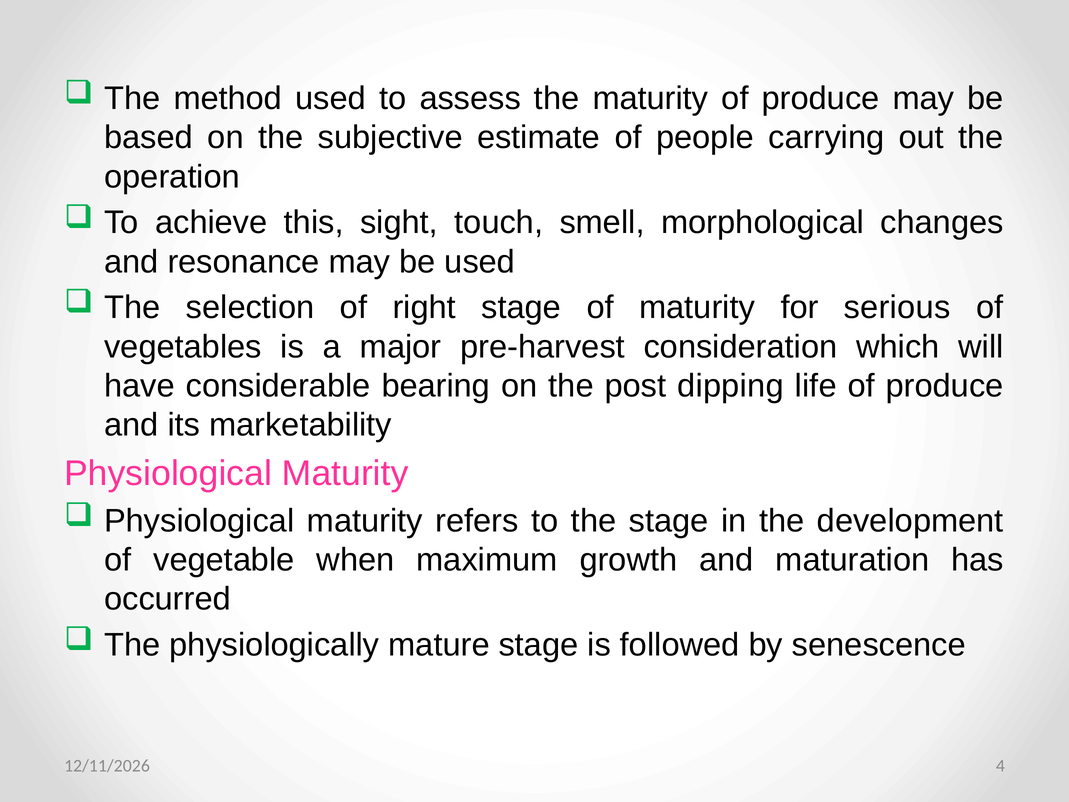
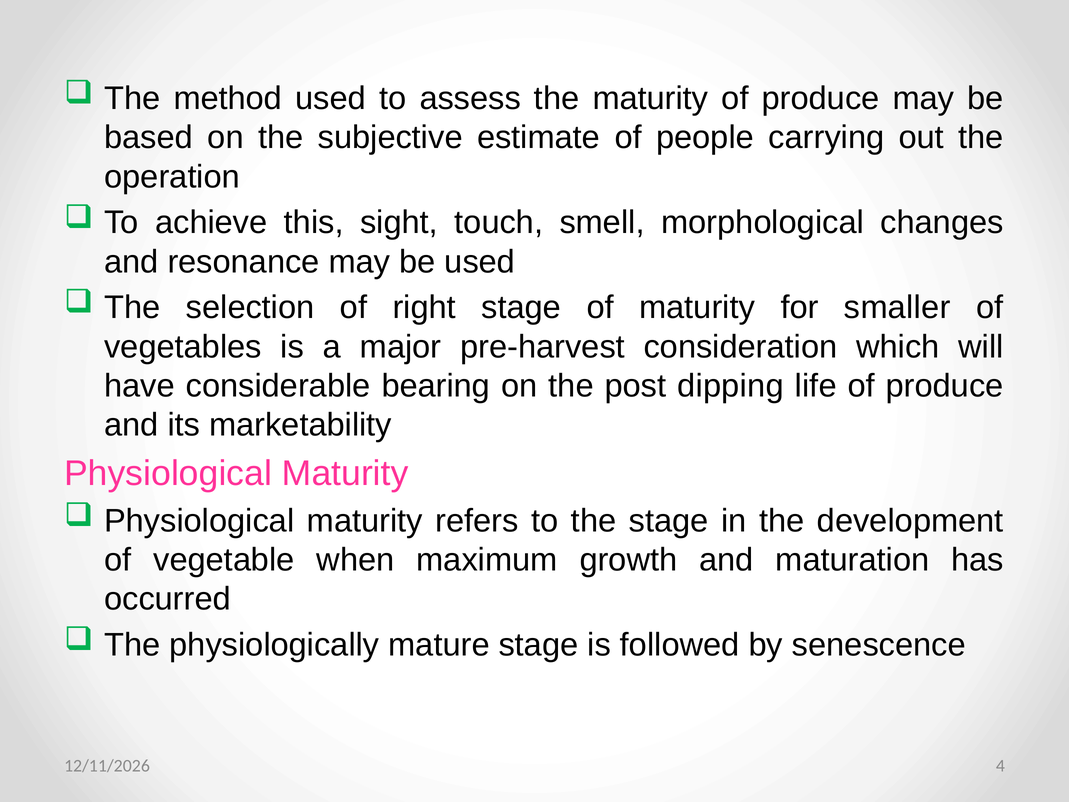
serious: serious -> smaller
